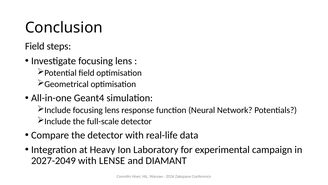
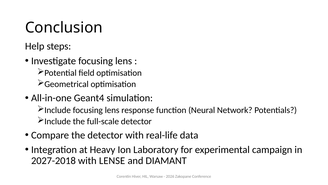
Field at (35, 46): Field -> Help
2027-2049: 2027-2049 -> 2027-2018
